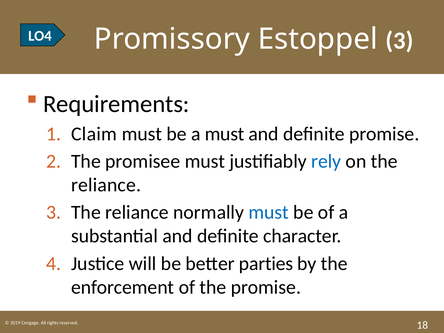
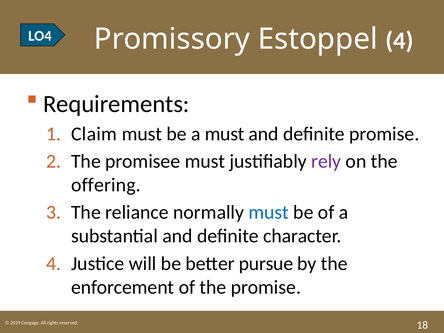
Estoppel 3: 3 -> 4
rely colour: blue -> purple
reliance at (106, 185): reliance -> offering
parties: parties -> pursue
